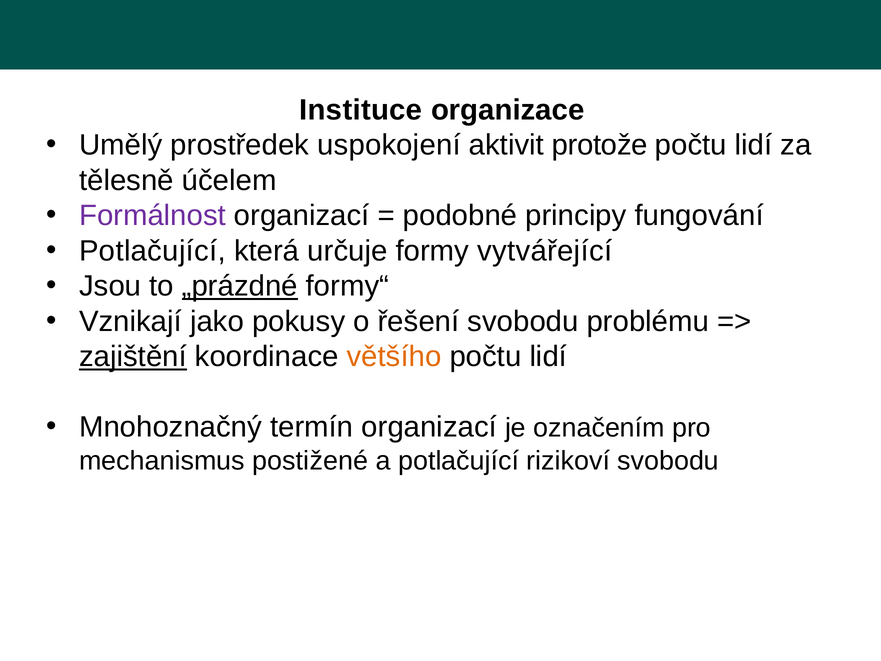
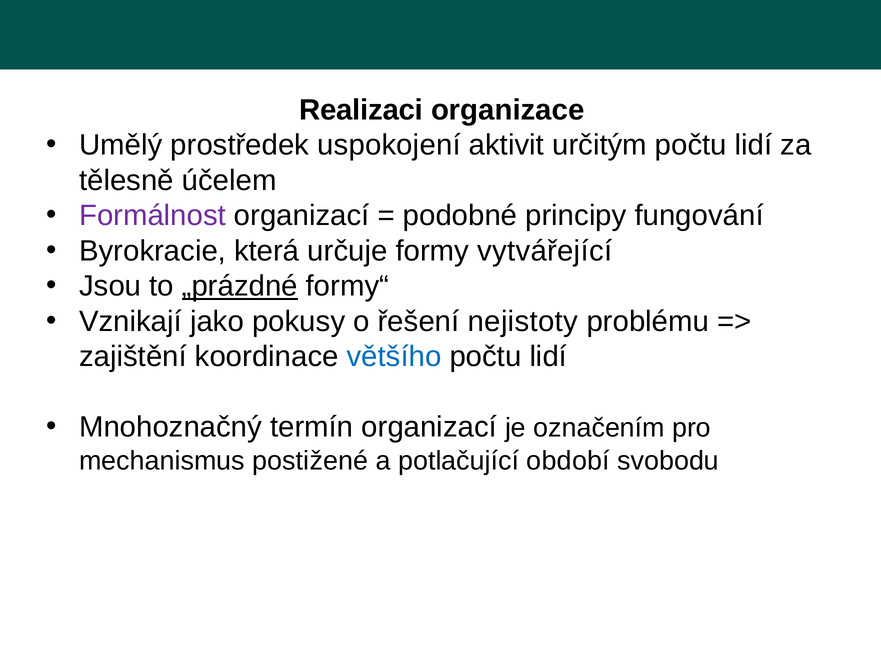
Instituce: Instituce -> Realizaci
protože: protože -> určitým
Potlačující at (152, 251): Potlačující -> Byrokracie
řešení svobodu: svobodu -> nejistoty
zajištění underline: present -> none
většího colour: orange -> blue
rizikoví: rizikoví -> období
